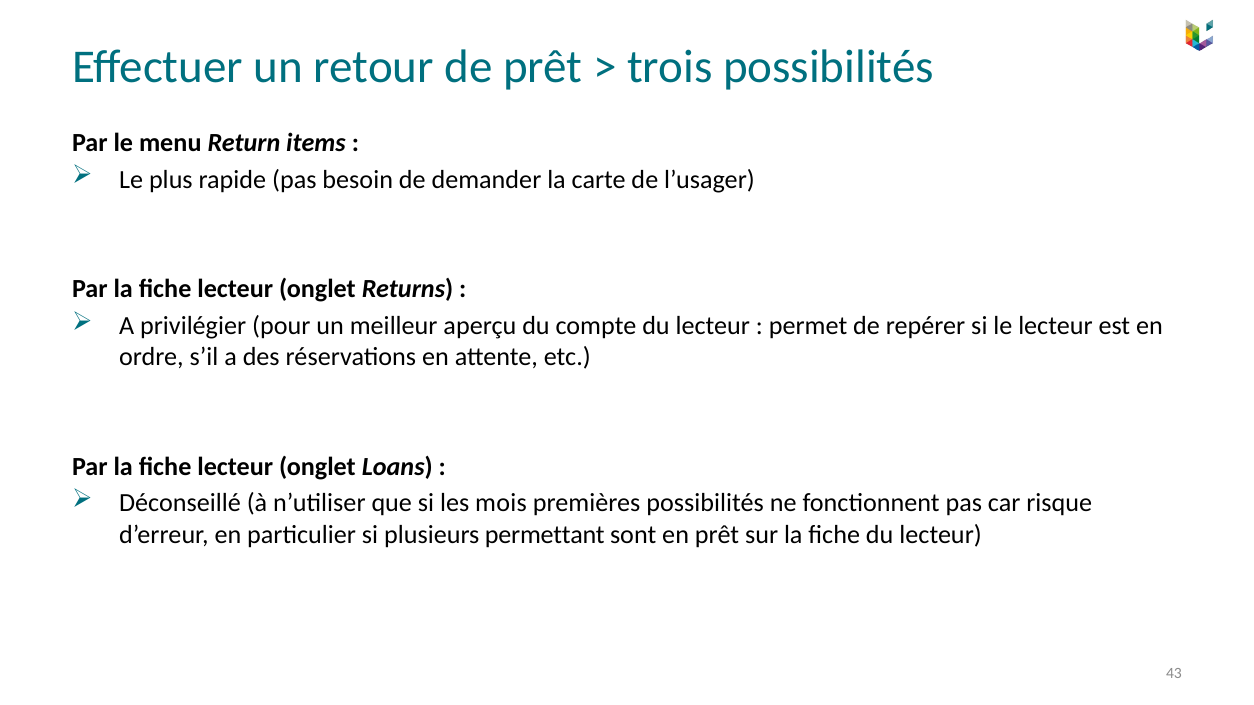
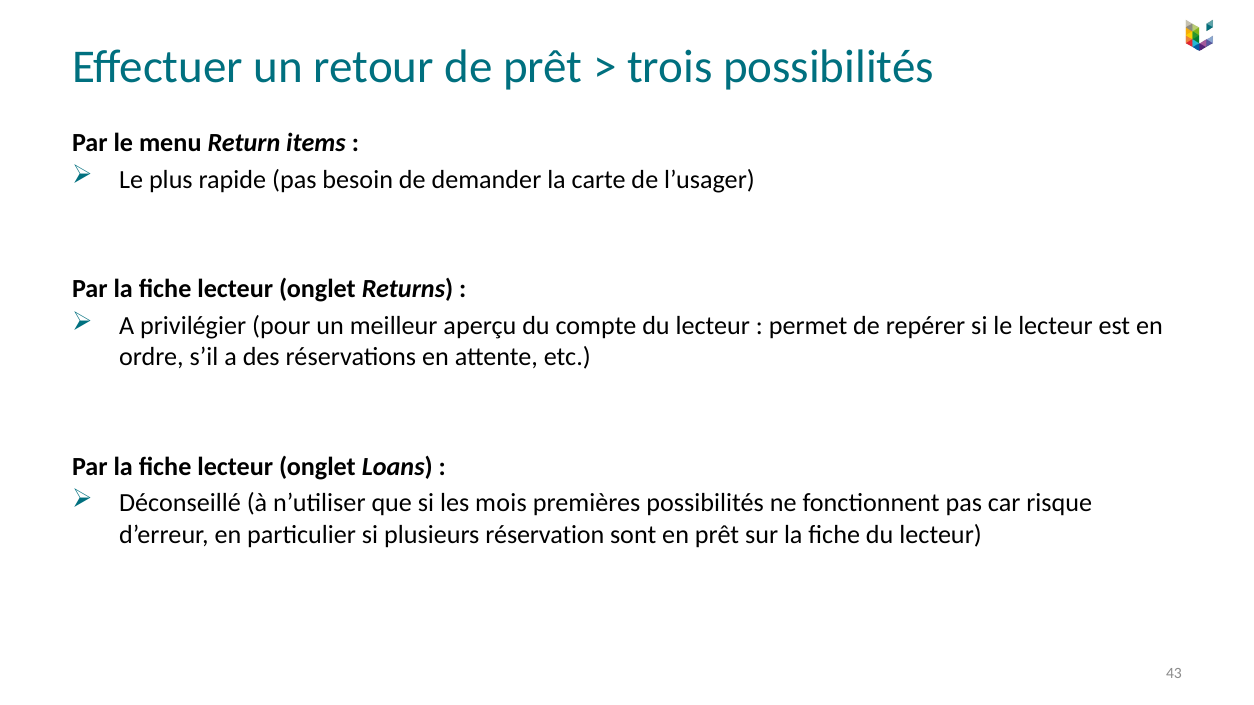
permettant: permettant -> réservation
